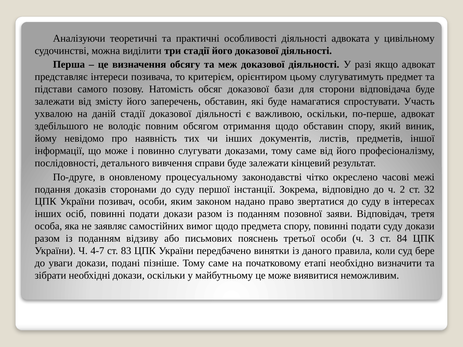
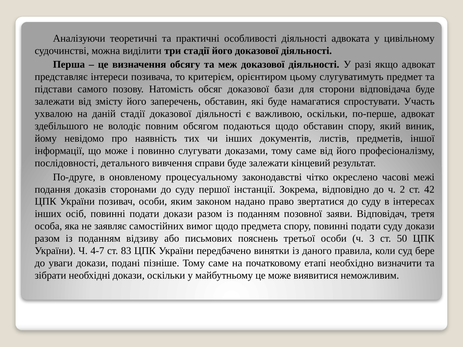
отримання: отримання -> подаються
32: 32 -> 42
84: 84 -> 50
